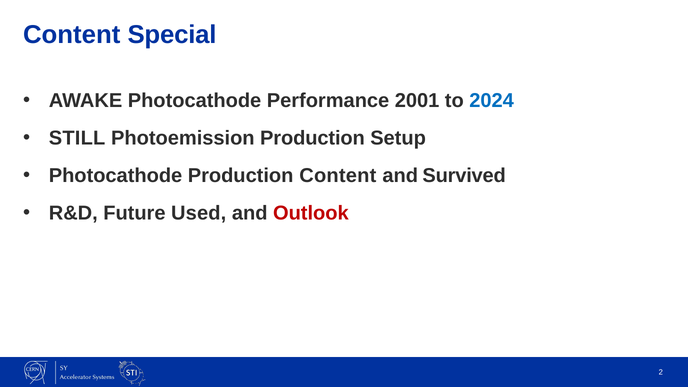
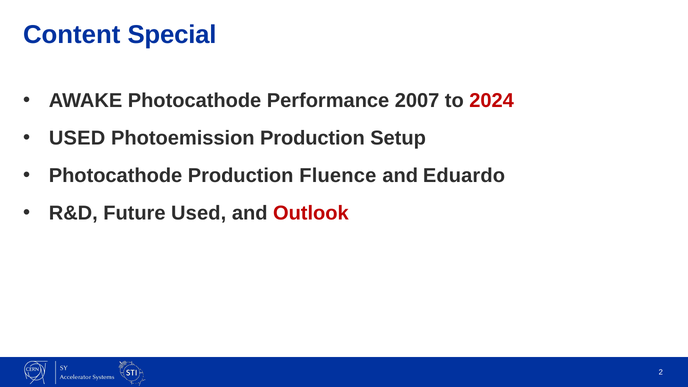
2001: 2001 -> 2007
2024 colour: blue -> red
STILL at (77, 138): STILL -> USED
Production Content: Content -> Fluence
Survived: Survived -> Eduardo
